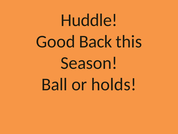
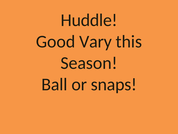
Back: Back -> Vary
holds: holds -> snaps
